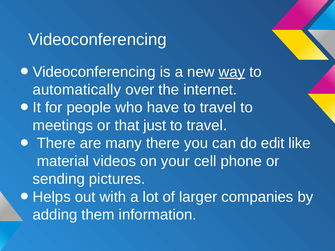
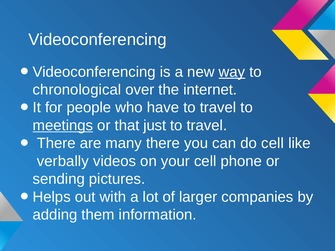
automatically: automatically -> chronological
meetings underline: none -> present
do edit: edit -> cell
material: material -> verbally
